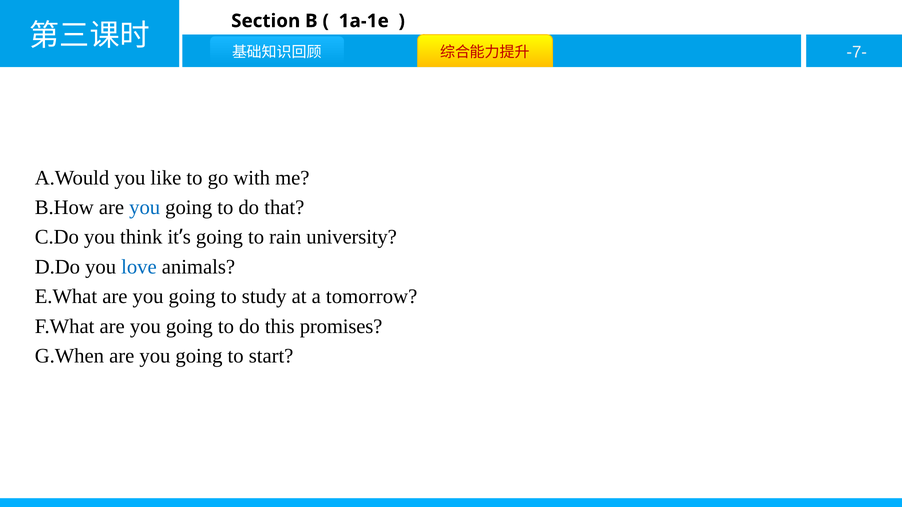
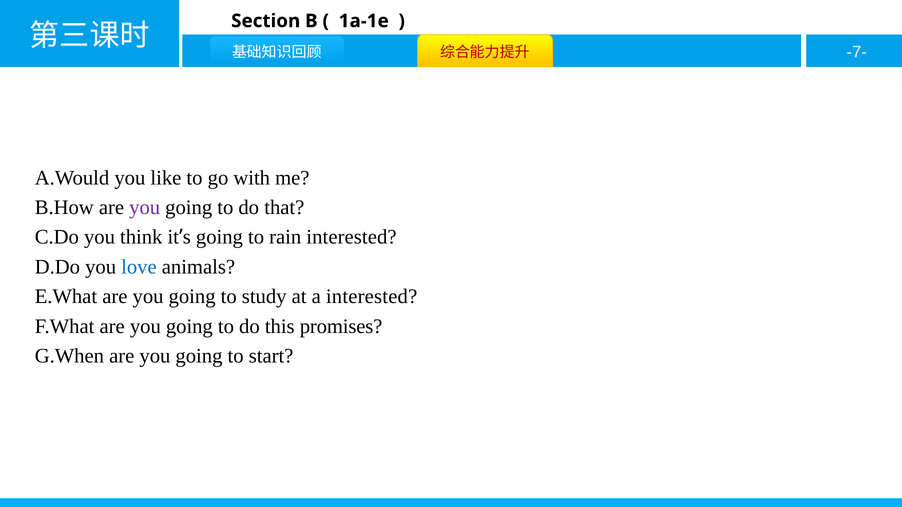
you at (145, 208) colour: blue -> purple
rain university: university -> interested
a tomorrow: tomorrow -> interested
